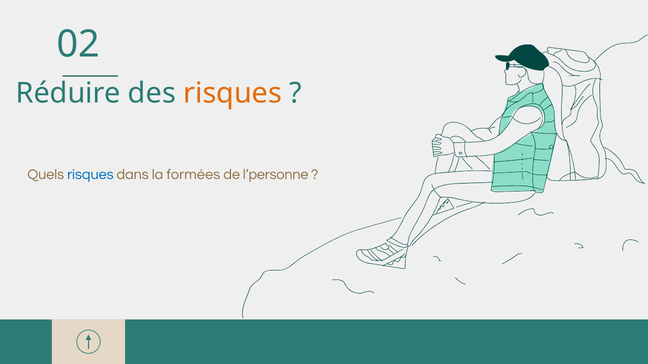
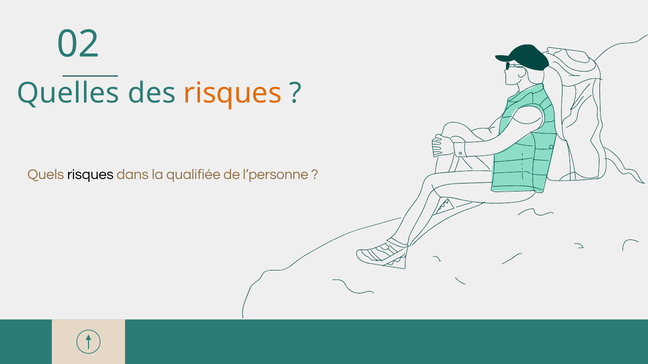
Réduire: Réduire -> Quelles
risques at (90, 175) colour: blue -> black
formées: formées -> qualifiée
